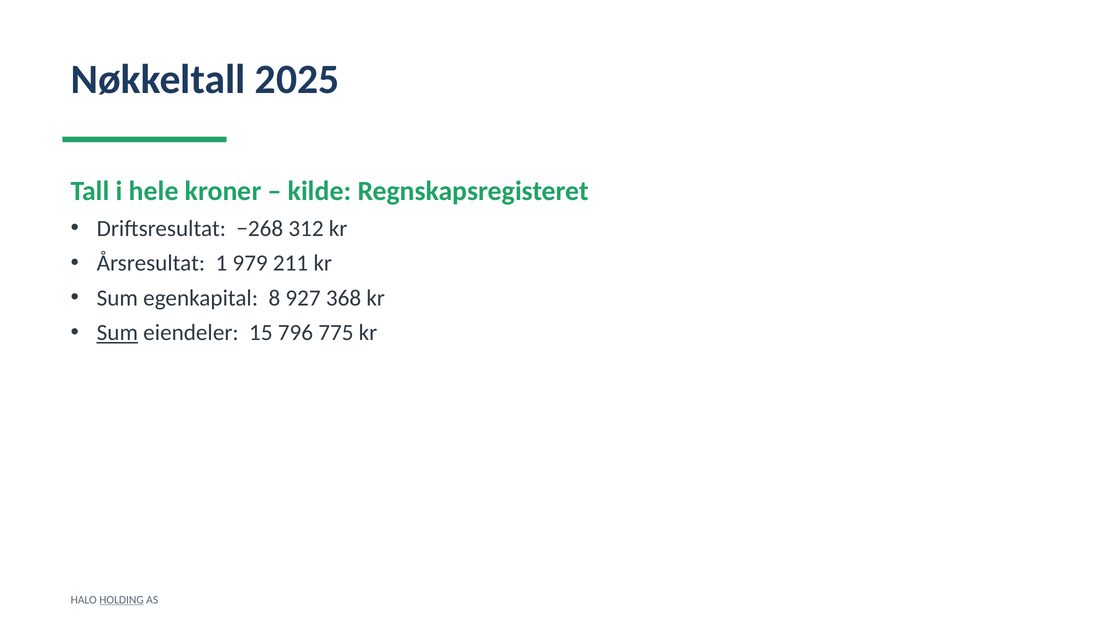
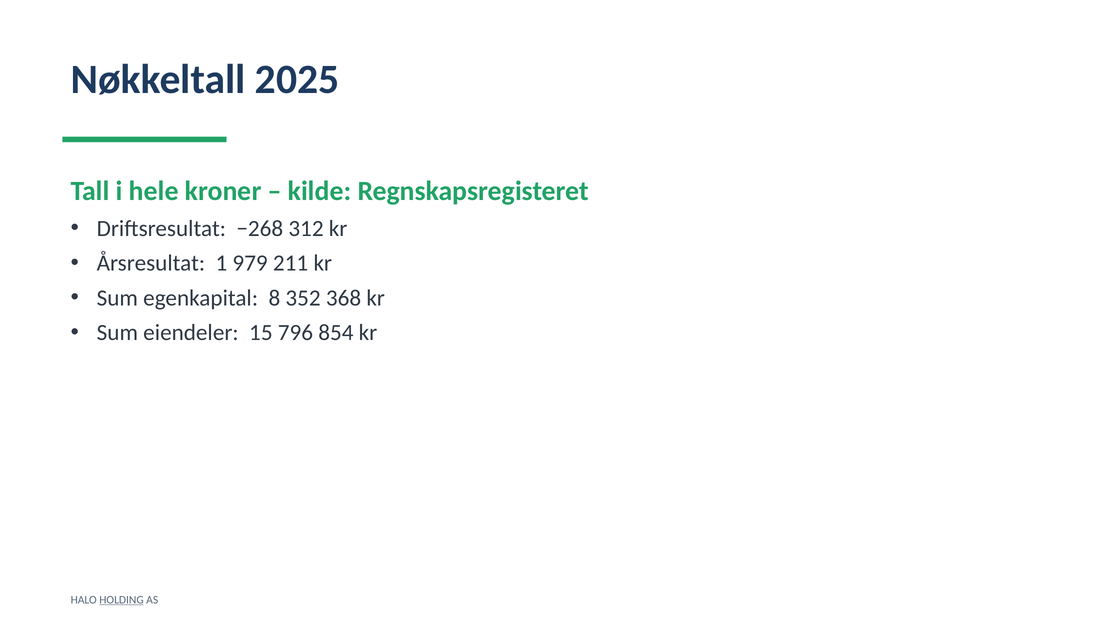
927: 927 -> 352
Sum at (117, 333) underline: present -> none
775: 775 -> 854
